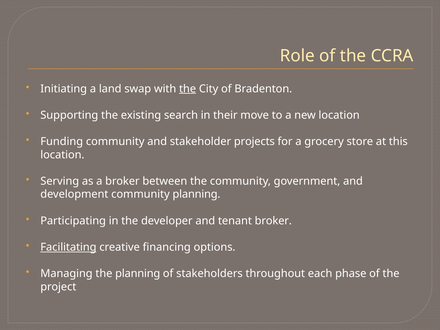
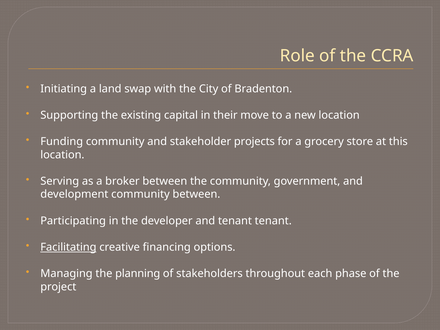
the at (188, 89) underline: present -> none
search: search -> capital
community planning: planning -> between
tenant broker: broker -> tenant
